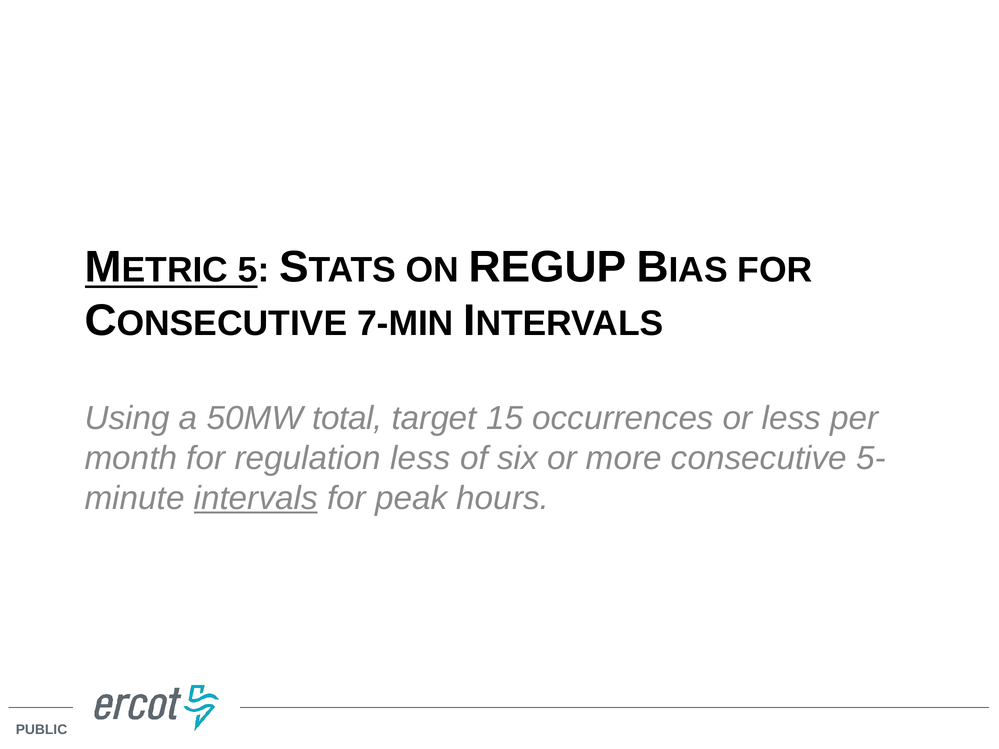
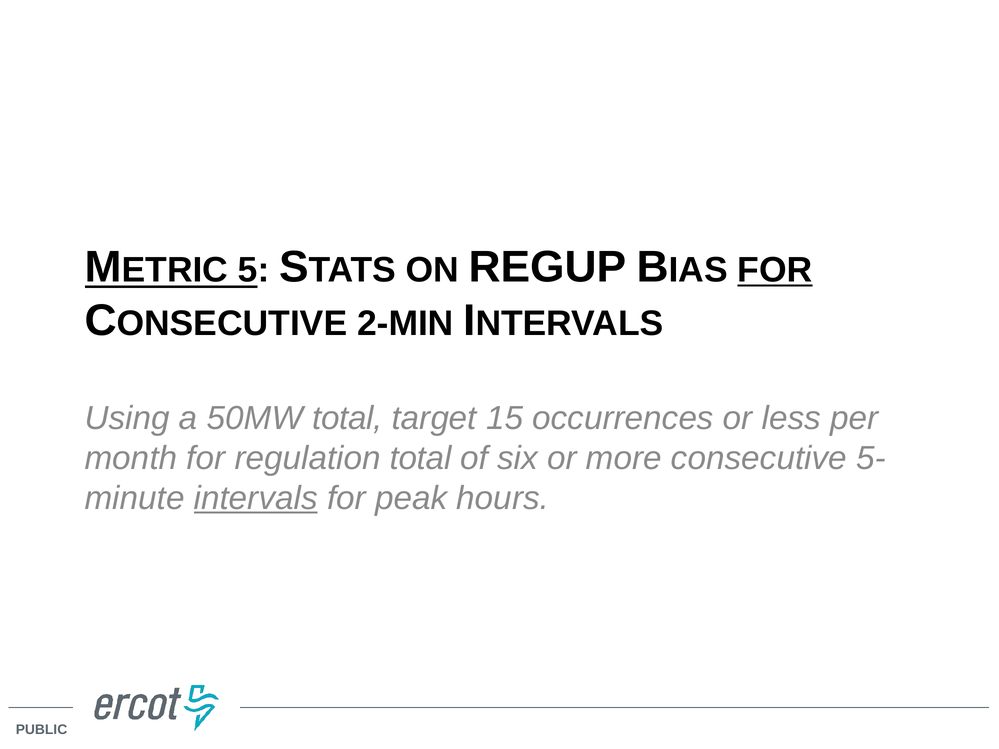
FOR at (775, 270) underline: none -> present
7-MIN: 7-MIN -> 2-MIN
regulation less: less -> total
